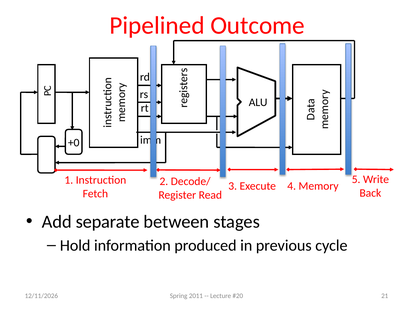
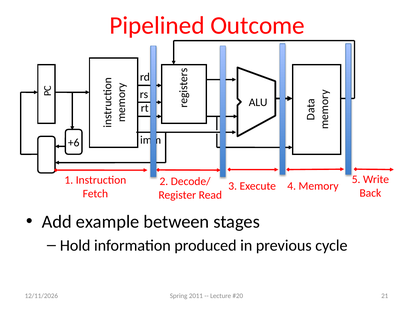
+0: +0 -> +6
separate: separate -> example
